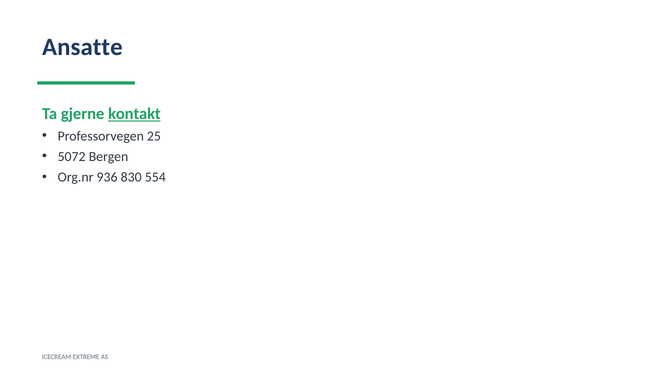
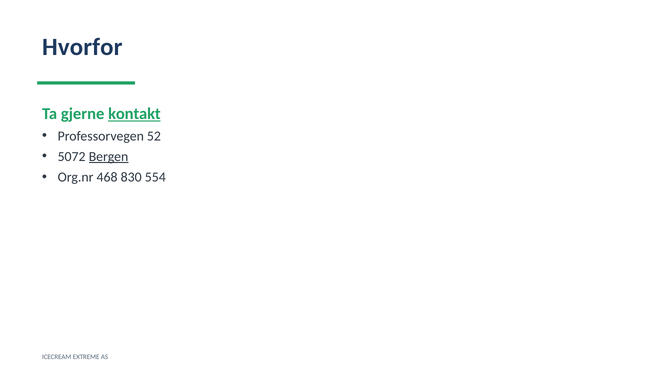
Ansatte: Ansatte -> Hvorfor
25: 25 -> 52
Bergen underline: none -> present
936: 936 -> 468
